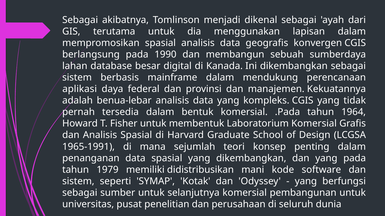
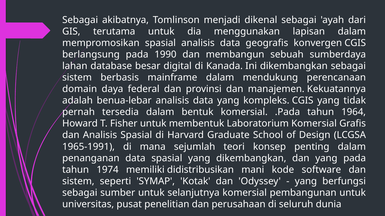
aplikasi: aplikasi -> domain
1979: 1979 -> 1974
